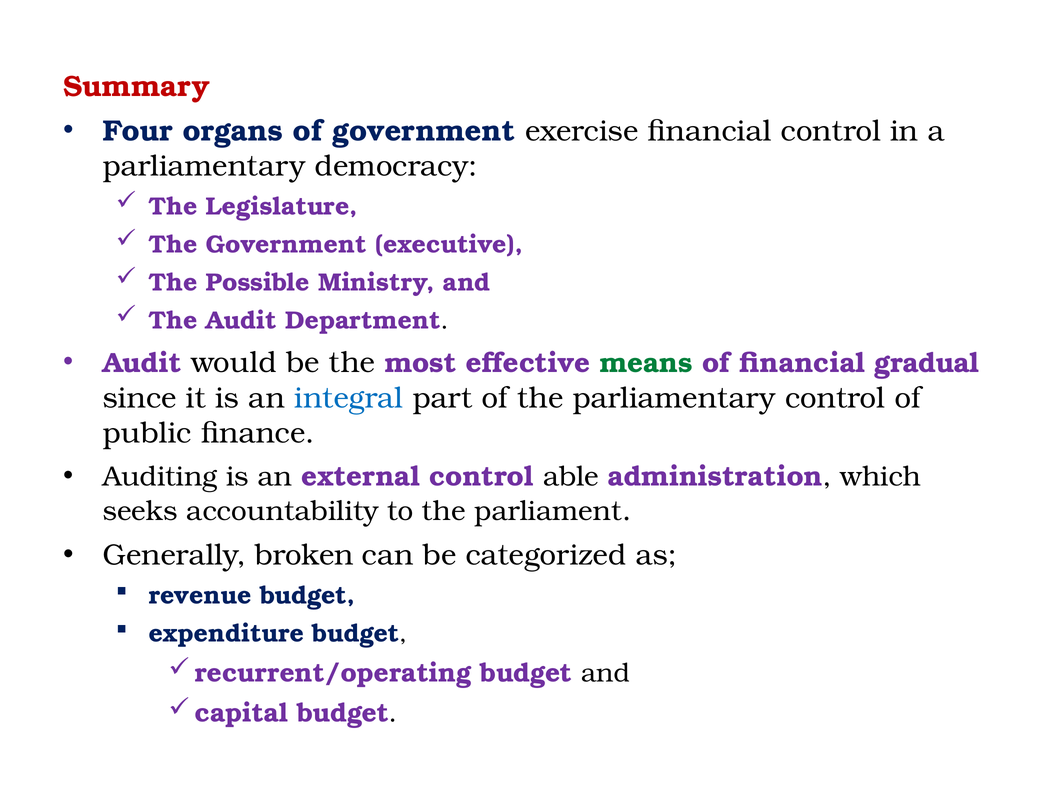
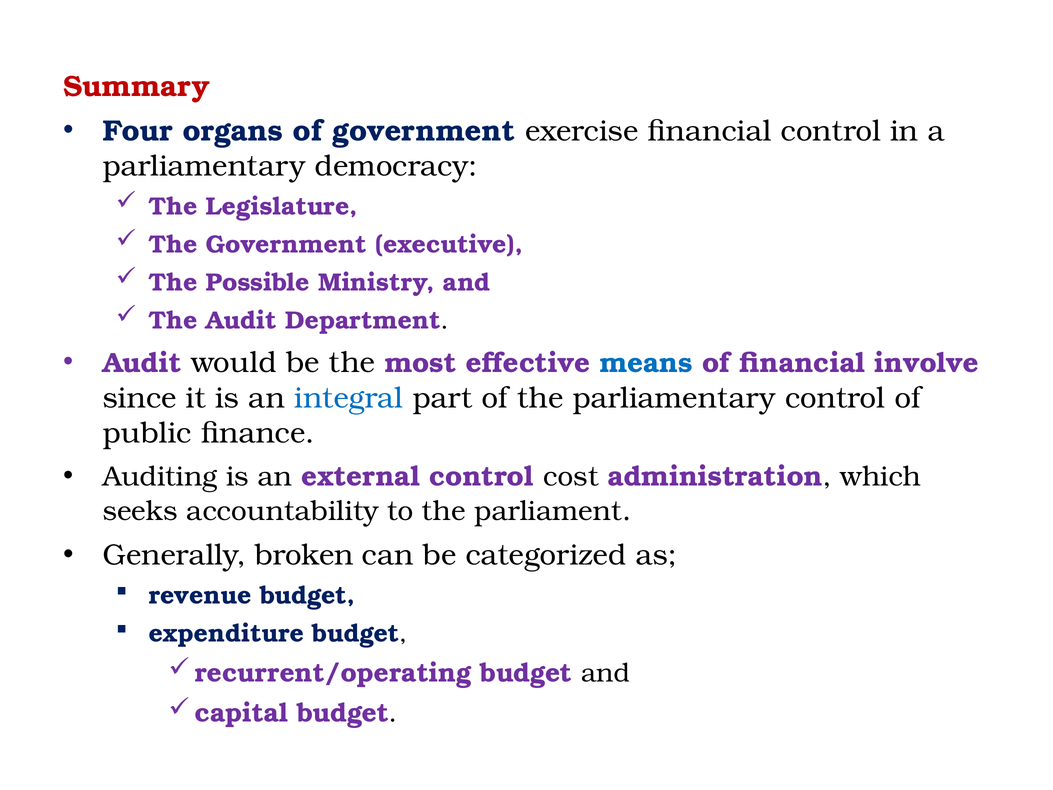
means colour: green -> blue
gradual: gradual -> involve
able: able -> cost
